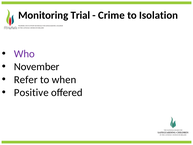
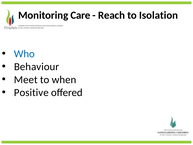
Trial: Trial -> Care
Crime: Crime -> Reach
Who colour: purple -> blue
November: November -> Behaviour
Refer: Refer -> Meet
